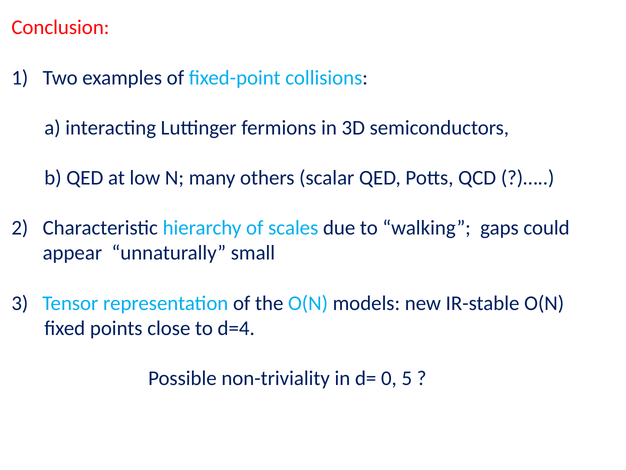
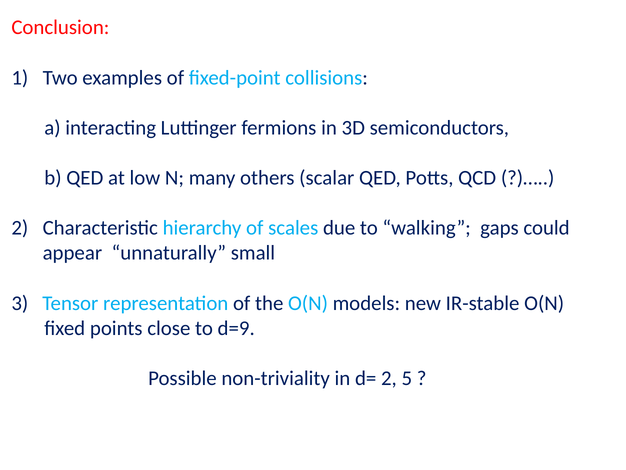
d=4: d=4 -> d=9
d= 0: 0 -> 2
